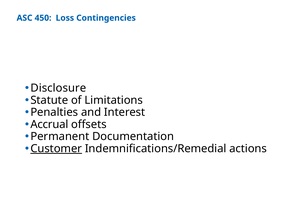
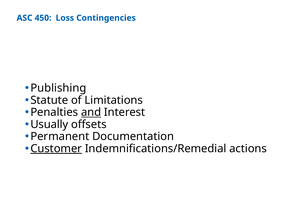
Disclosure: Disclosure -> Publishing
and underline: none -> present
Accrual: Accrual -> Usually
